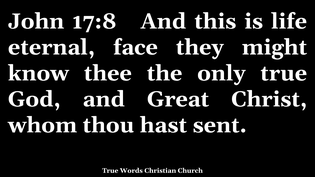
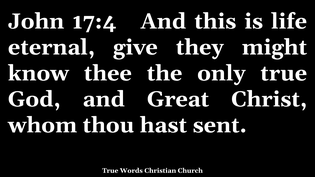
17:8: 17:8 -> 17:4
face: face -> give
